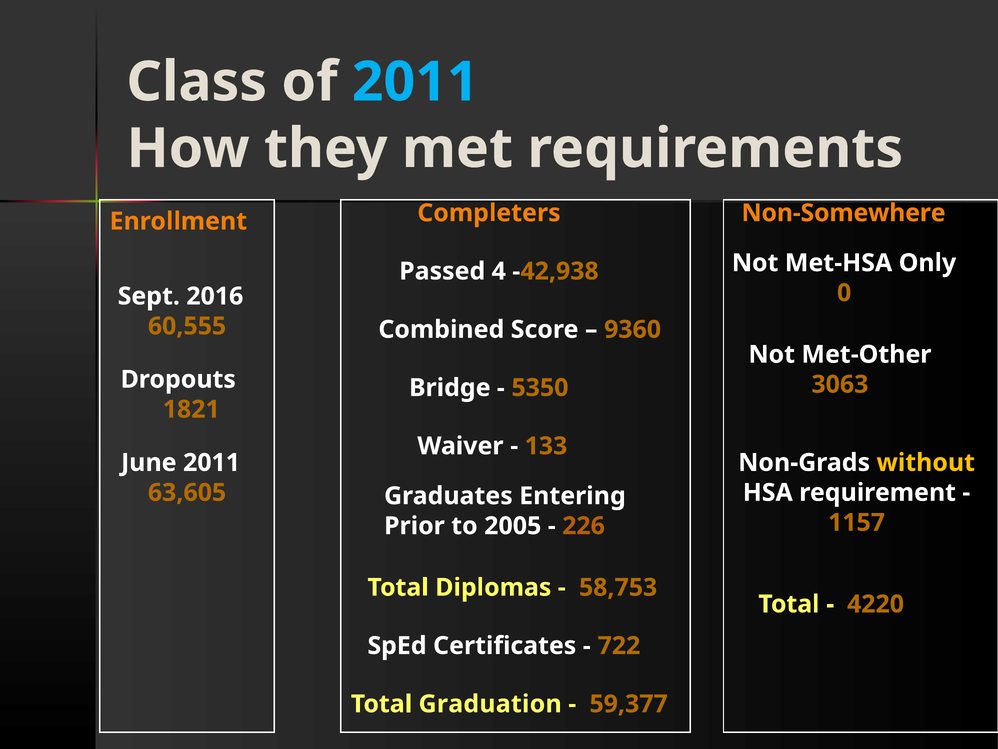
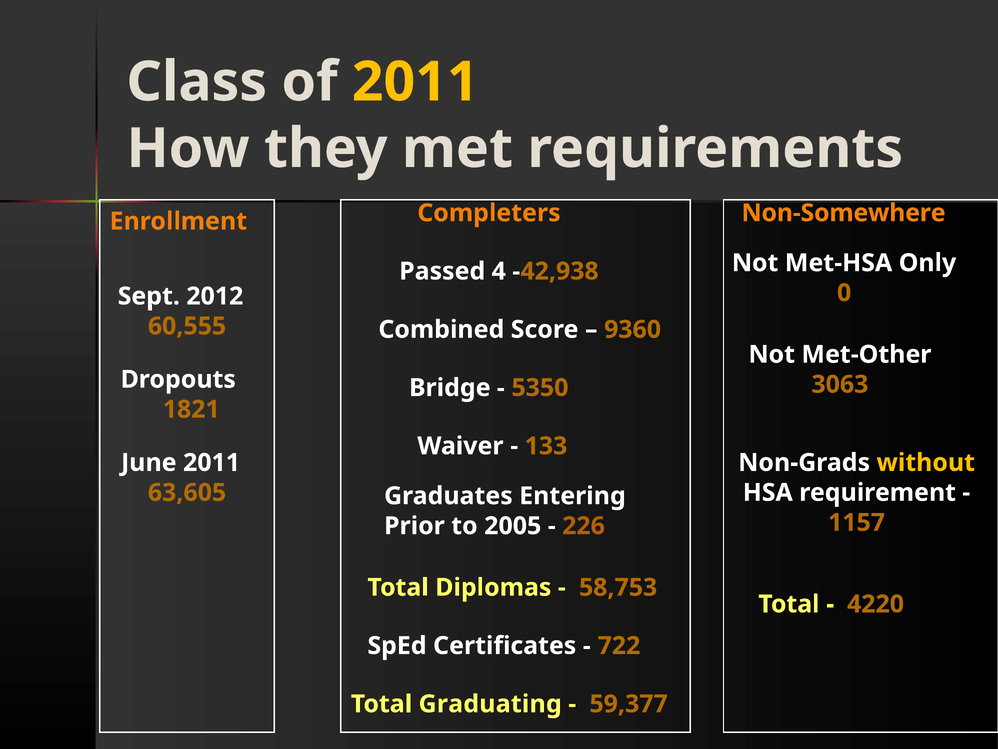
2011 at (415, 82) colour: light blue -> yellow
2016: 2016 -> 2012
Graduation: Graduation -> Graduating
